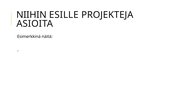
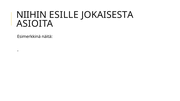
PROJEKTEJA: PROJEKTEJA -> JOKAISESTA
